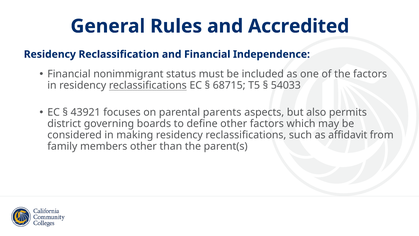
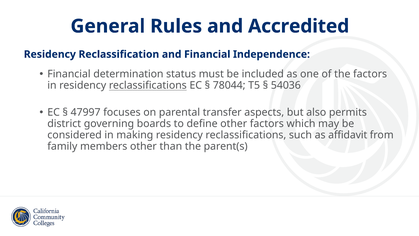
nonimmigrant: nonimmigrant -> determination
68715: 68715 -> 78044
54033: 54033 -> 54036
43921: 43921 -> 47997
parents: parents -> transfer
